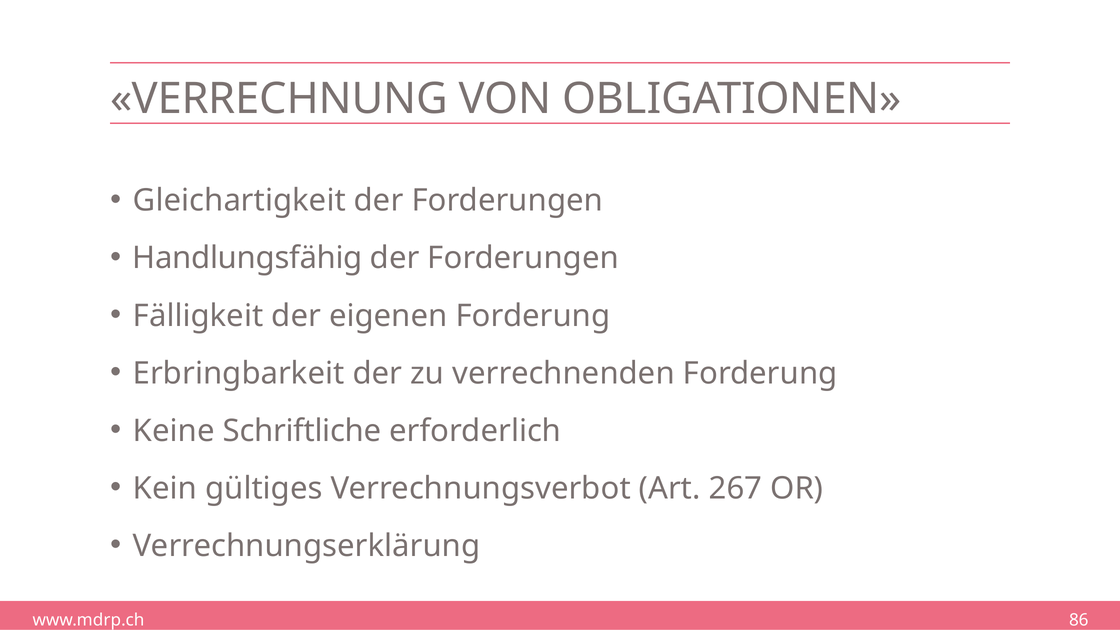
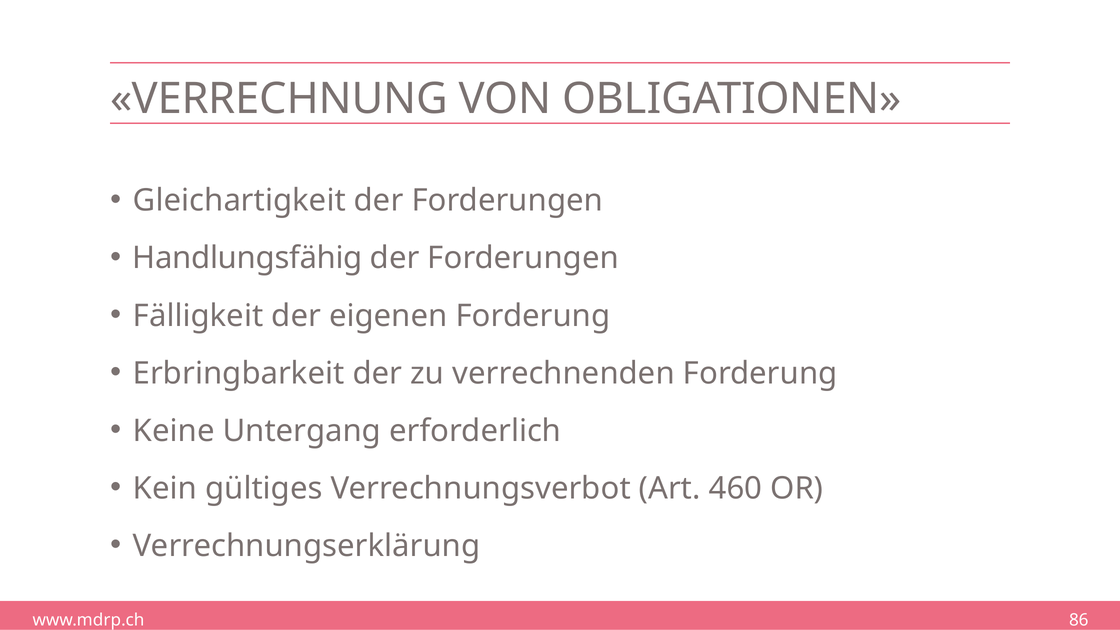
Schriftliche: Schriftliche -> Untergang
267: 267 -> 460
